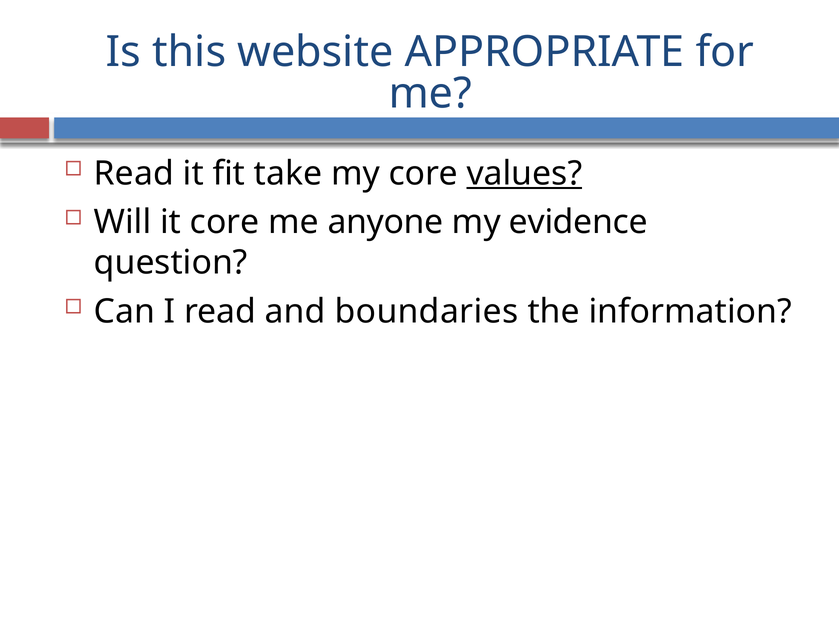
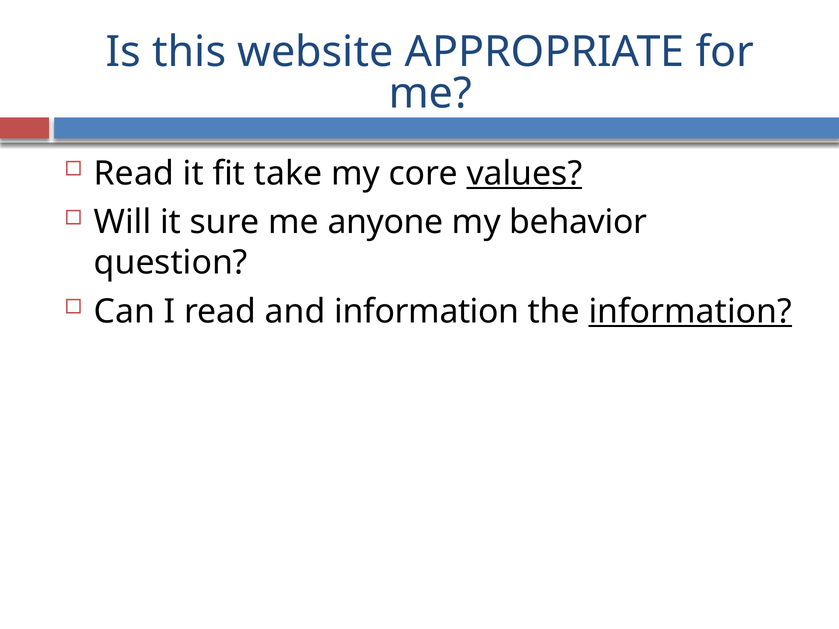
it core: core -> sure
evidence: evidence -> behavior
and boundaries: boundaries -> information
information at (690, 312) underline: none -> present
